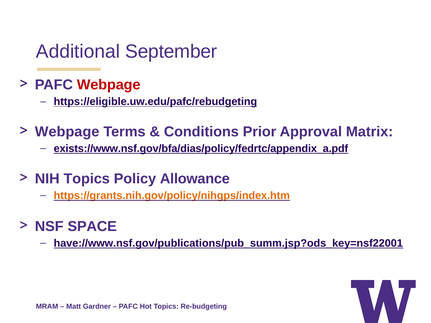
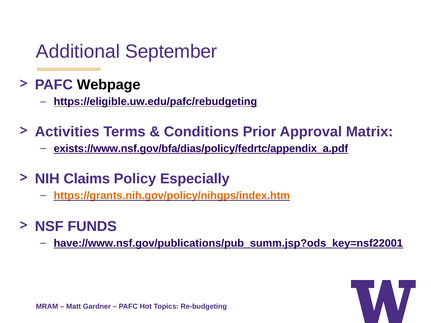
Webpage at (109, 85) colour: red -> black
Webpage at (67, 132): Webpage -> Activities
NIH Topics: Topics -> Claims
Allowance: Allowance -> Especially
SPACE: SPACE -> FUNDS
